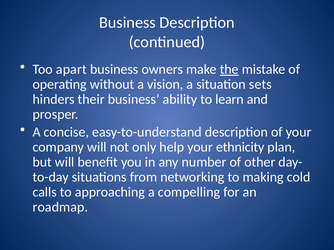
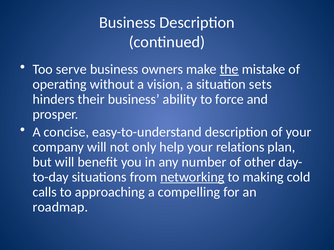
apart: apart -> serve
learn: learn -> force
ethnicity: ethnicity -> relations
networking underline: none -> present
